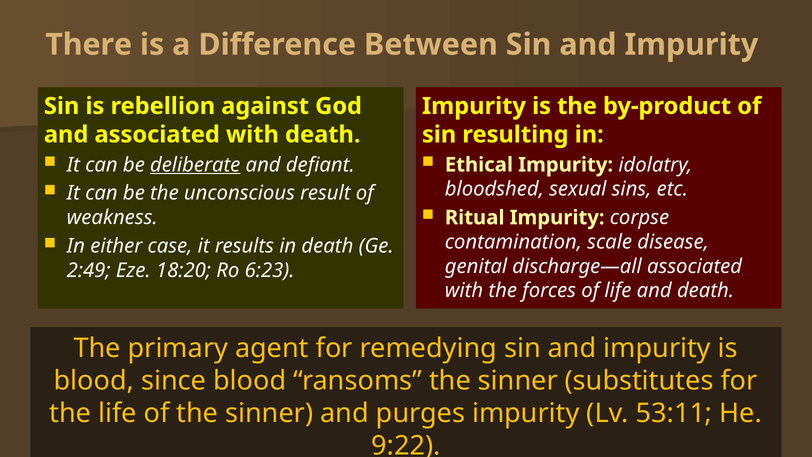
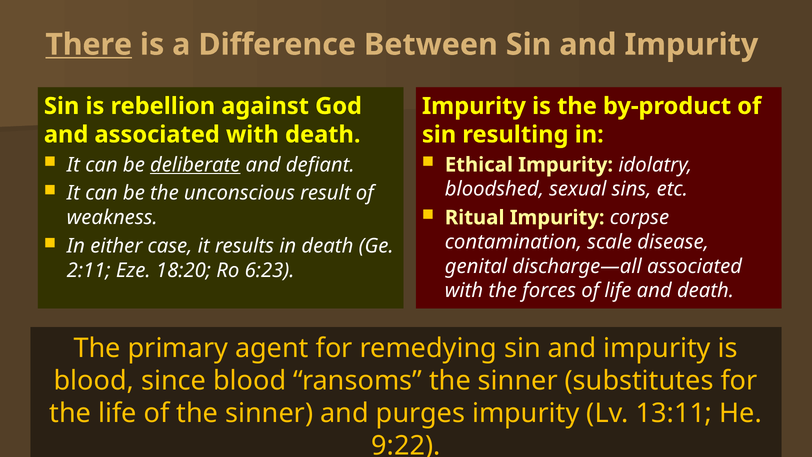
There underline: none -> present
2:49: 2:49 -> 2:11
53:11: 53:11 -> 13:11
